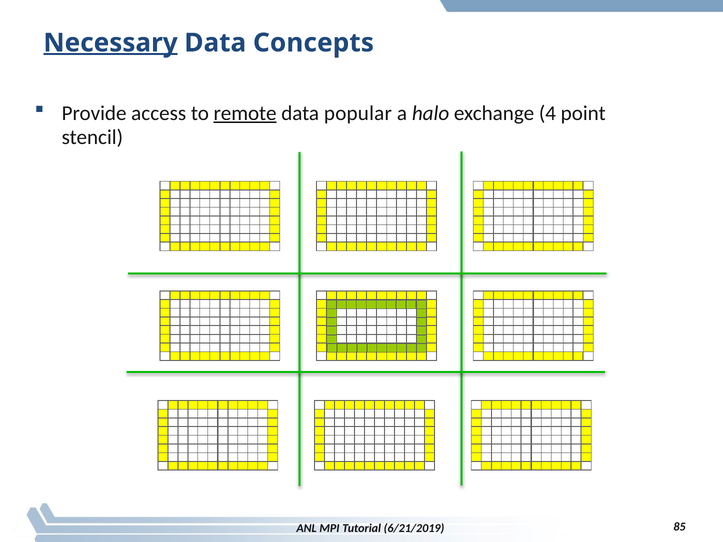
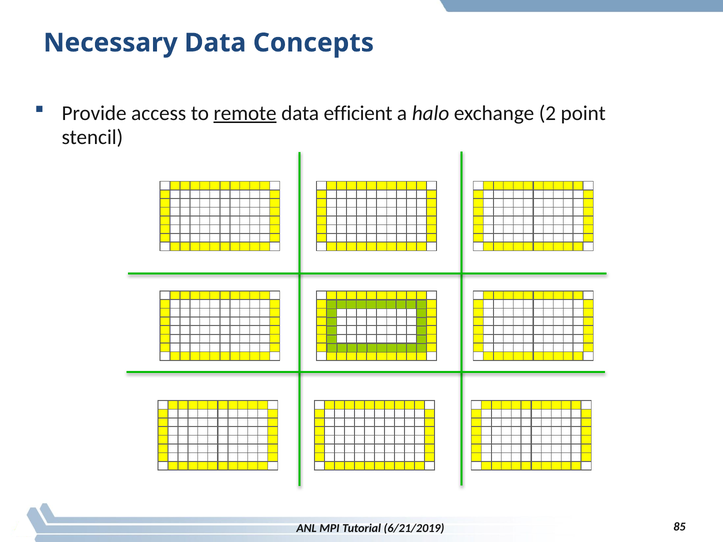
Necessary underline: present -> none
popular: popular -> efficient
4: 4 -> 2
